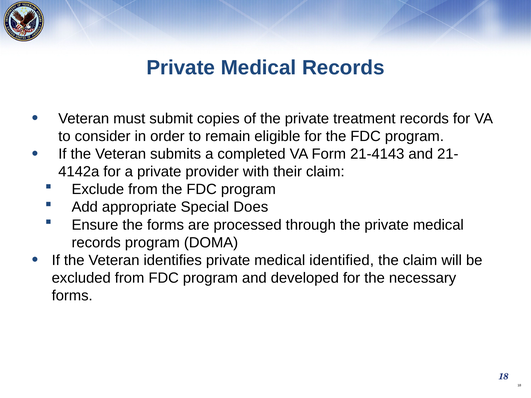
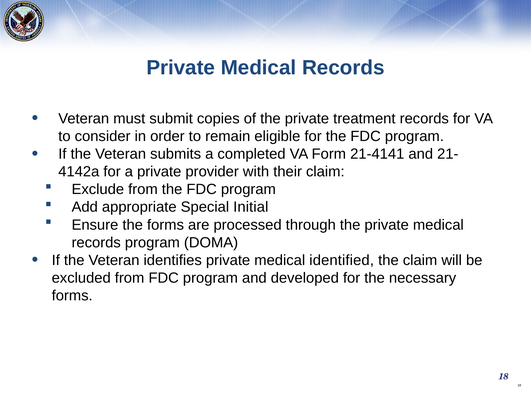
21-4143: 21-4143 -> 21-4141
Does: Does -> Initial
